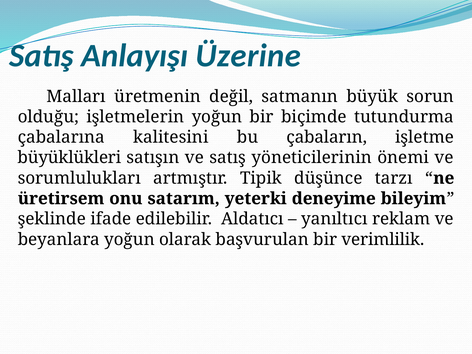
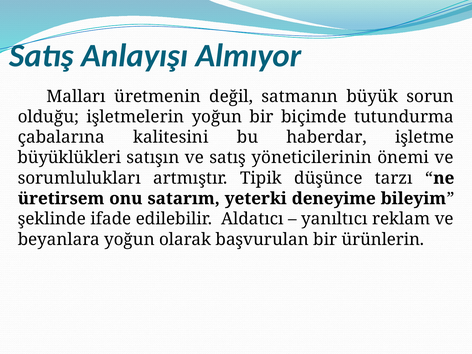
Üzerine: Üzerine -> Almıyor
çabaların: çabaların -> haberdar
verimlilik: verimlilik -> ürünlerin
